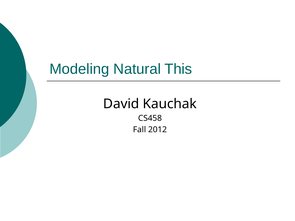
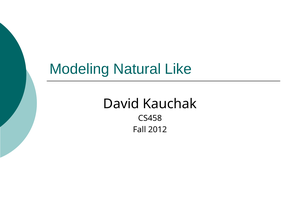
This: This -> Like
